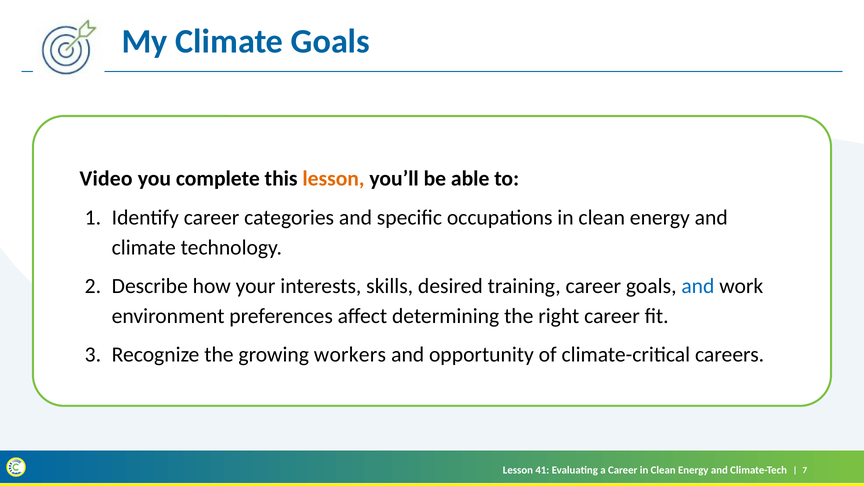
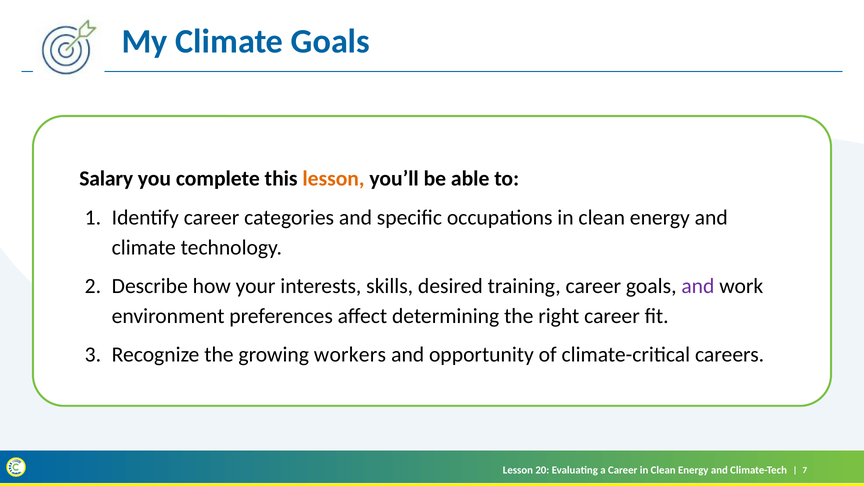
Video: Video -> Salary
and at (698, 286) colour: blue -> purple
41: 41 -> 20
